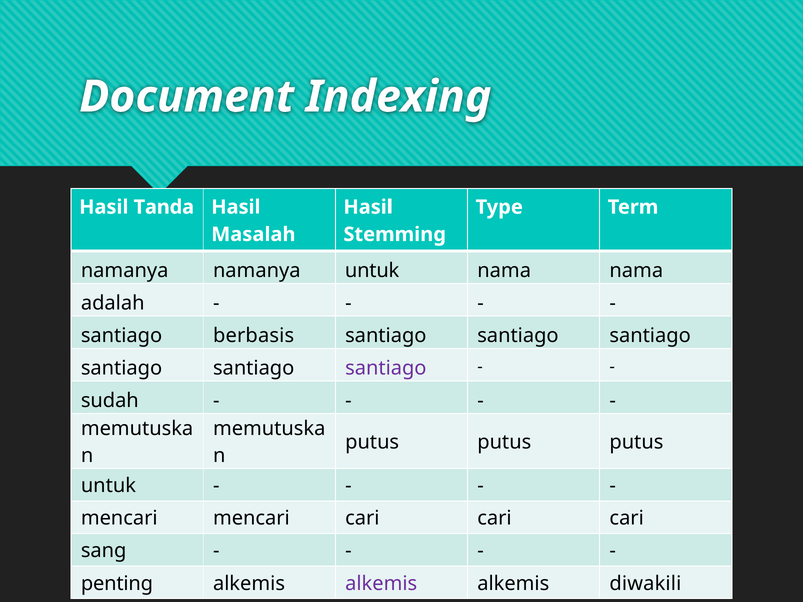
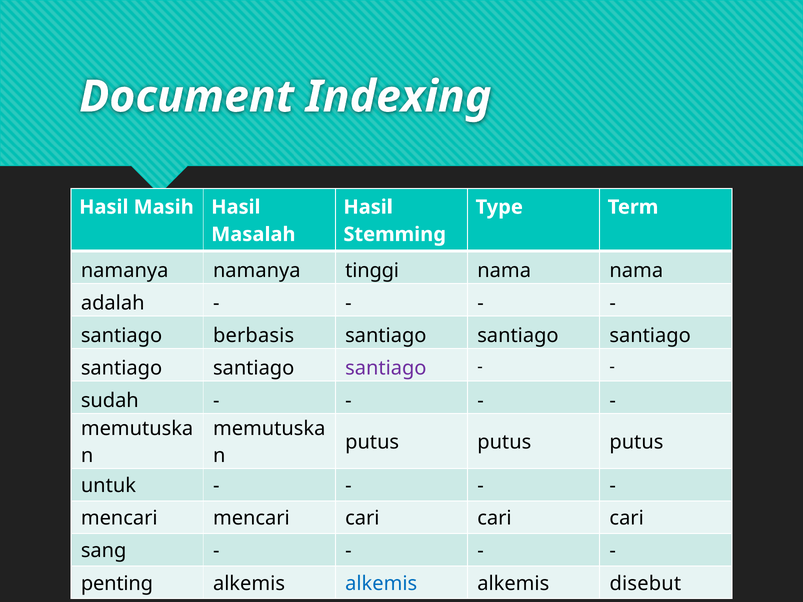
Tanda: Tanda -> Masih
namanya untuk: untuk -> tinggi
alkemis at (381, 584) colour: purple -> blue
diwakili: diwakili -> disebut
